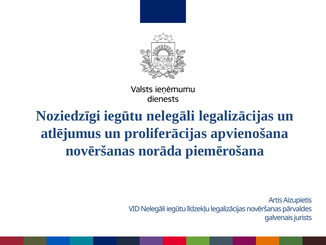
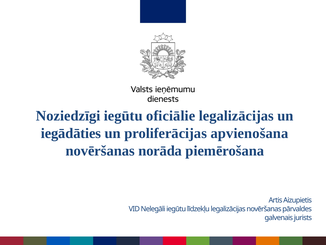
iegūtu nelegāli: nelegāli -> oficiālie
atlējumus: atlējumus -> iegādāties
